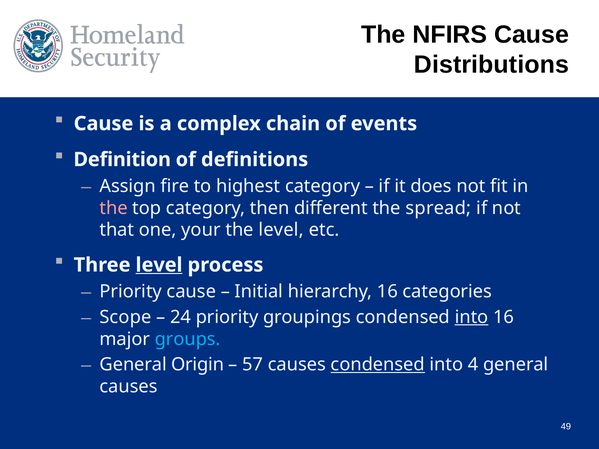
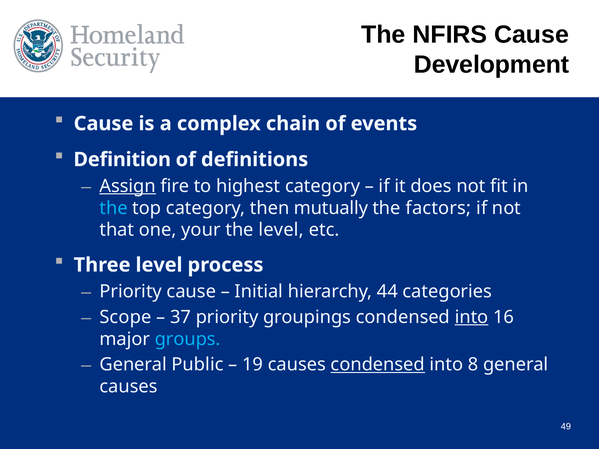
Distributions: Distributions -> Development
Assign underline: none -> present
the at (114, 208) colour: pink -> light blue
different: different -> mutually
spread: spread -> factors
level at (159, 265) underline: present -> none
hierarchy 16: 16 -> 44
24: 24 -> 37
Origin: Origin -> Public
57: 57 -> 19
4: 4 -> 8
